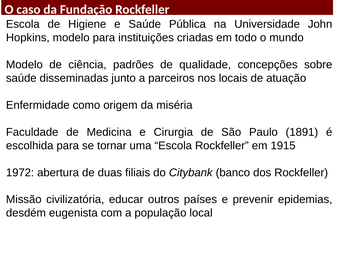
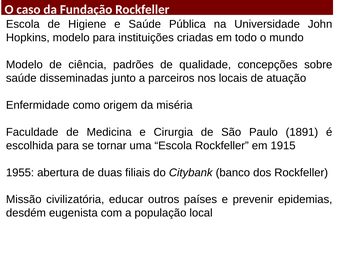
1972: 1972 -> 1955
